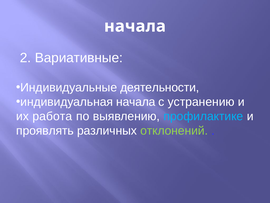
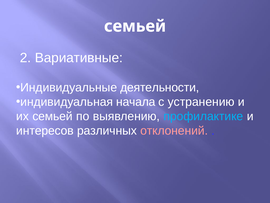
начала at (135, 26): начала -> семьей
их работа: работа -> семьей
проявлять: проявлять -> интересов
отклонений colour: light green -> pink
